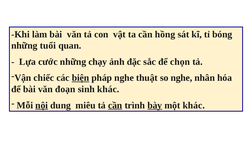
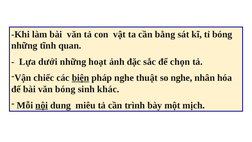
hồng: hồng -> bằng
tuổi: tuổi -> tĩnh
cước: cước -> dưới
chạy: chạy -> hoạt
văn đoạn: đoạn -> bóng
cần at (115, 105) underline: present -> none
bày underline: present -> none
một khác: khác -> mịch
